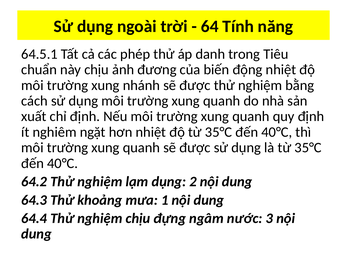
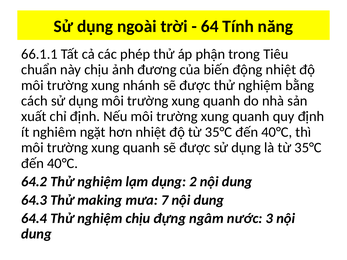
64.5.1: 64.5.1 -> 66.1.1
danh: danh -> phận
khoảng: khoảng -> making
1: 1 -> 7
